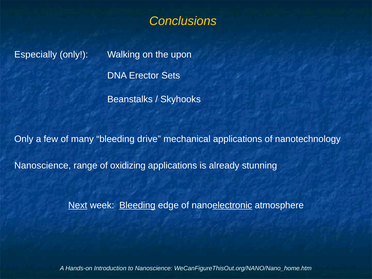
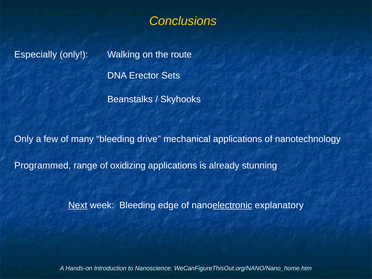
upon: upon -> route
Nanoscience at (43, 166): Nanoscience -> Programmed
Bleeding at (137, 205) underline: present -> none
atmosphere: atmosphere -> explanatory
